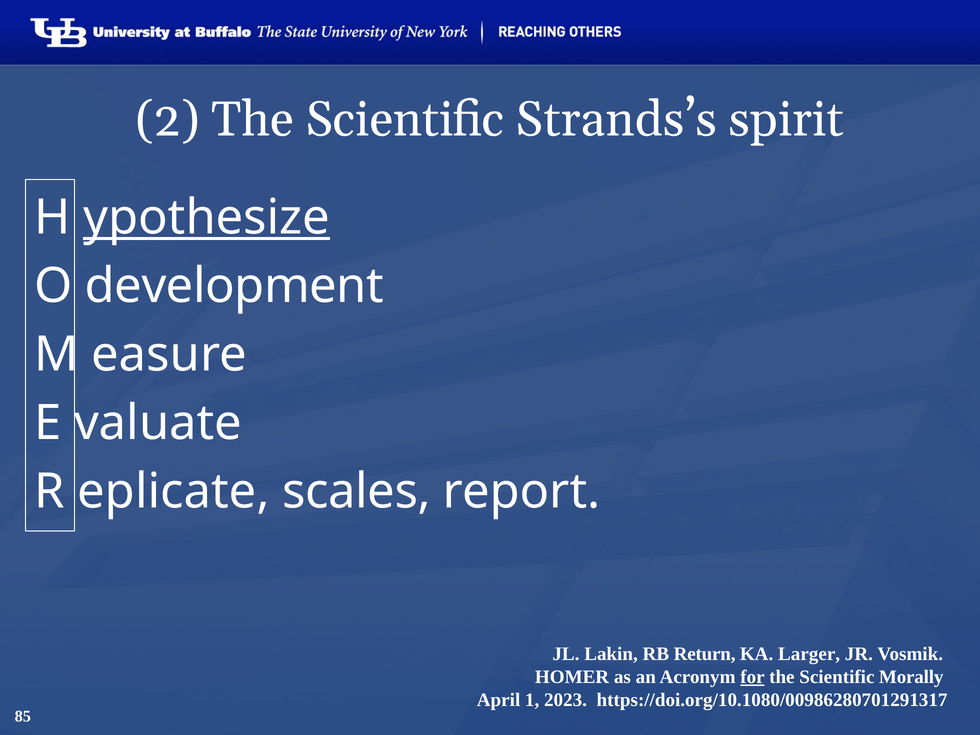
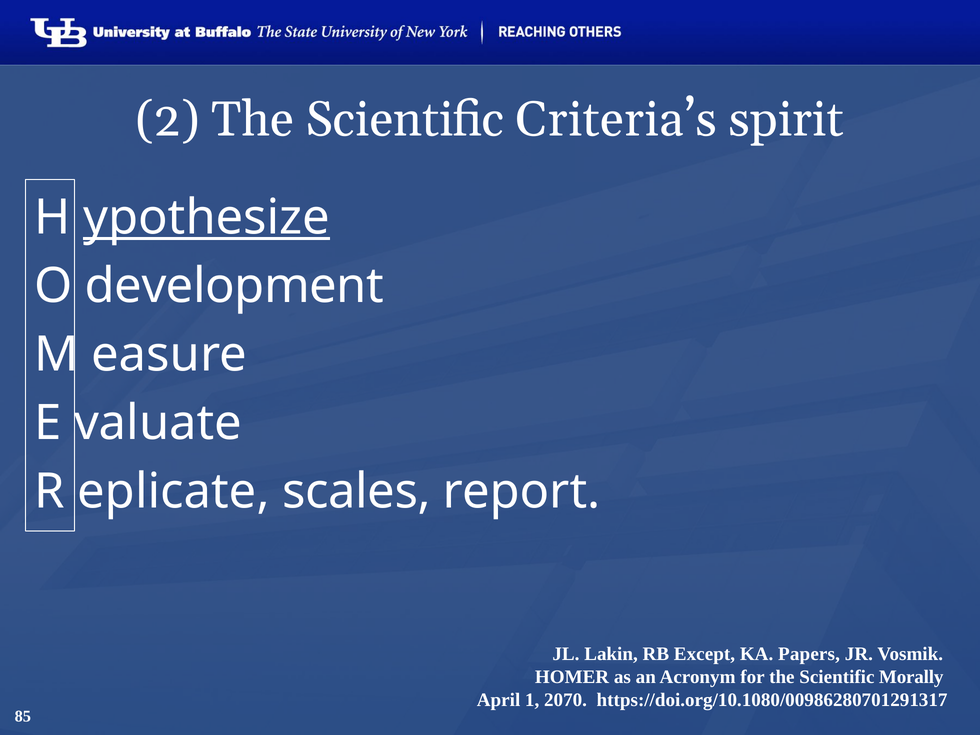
Strands’s: Strands’s -> Criteria’s
Return: Return -> Except
Larger: Larger -> Papers
for underline: present -> none
2023: 2023 -> 2070
